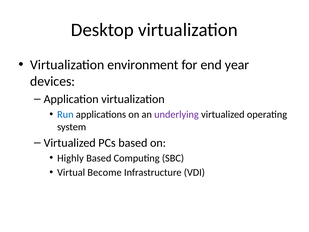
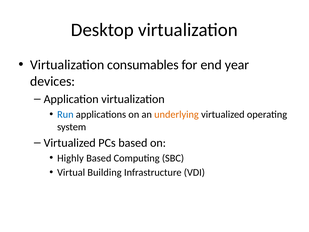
environment: environment -> consumables
underlying colour: purple -> orange
Become: Become -> Building
